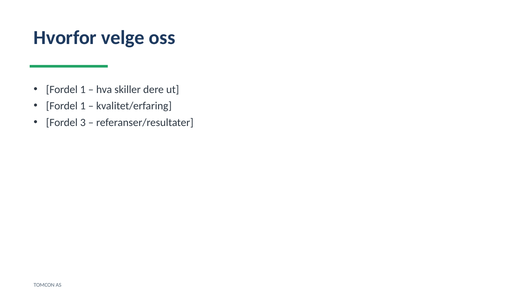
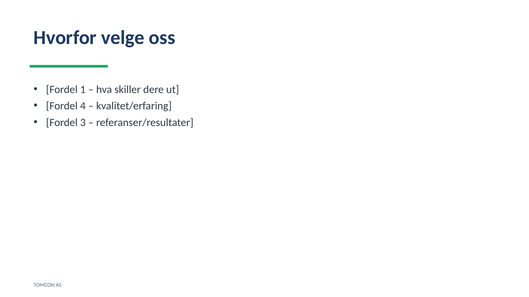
1 at (83, 106): 1 -> 4
